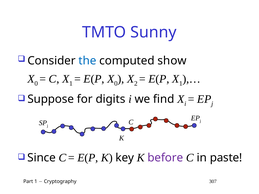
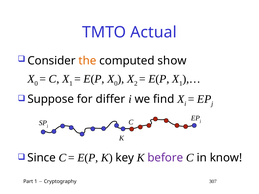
Sunny: Sunny -> Actual
the colour: blue -> orange
digits: digits -> differ
paste: paste -> know
